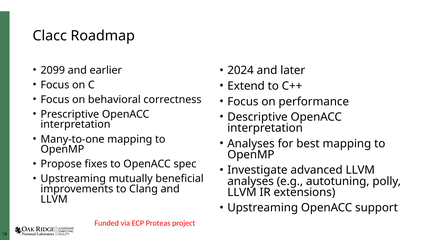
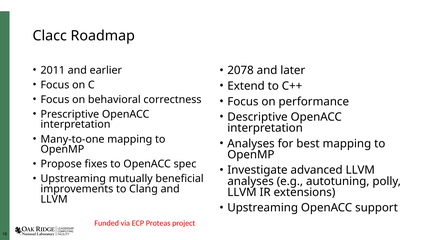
2099: 2099 -> 2011
2024: 2024 -> 2078
